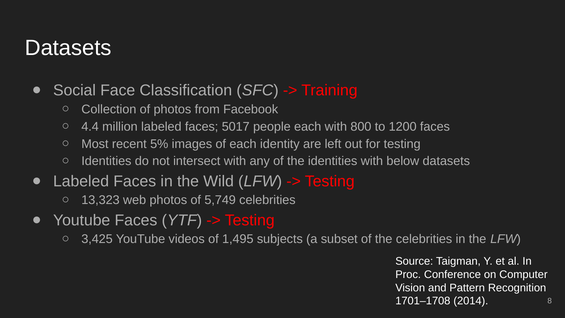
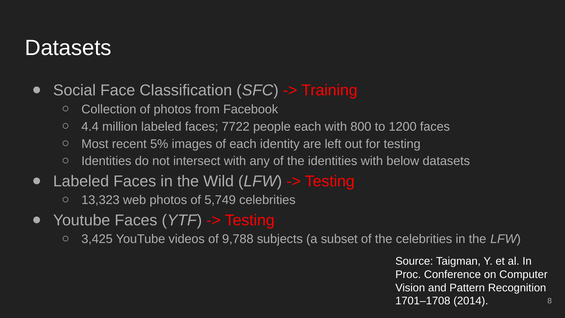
5017: 5017 -> 7722
1,495: 1,495 -> 9,788
